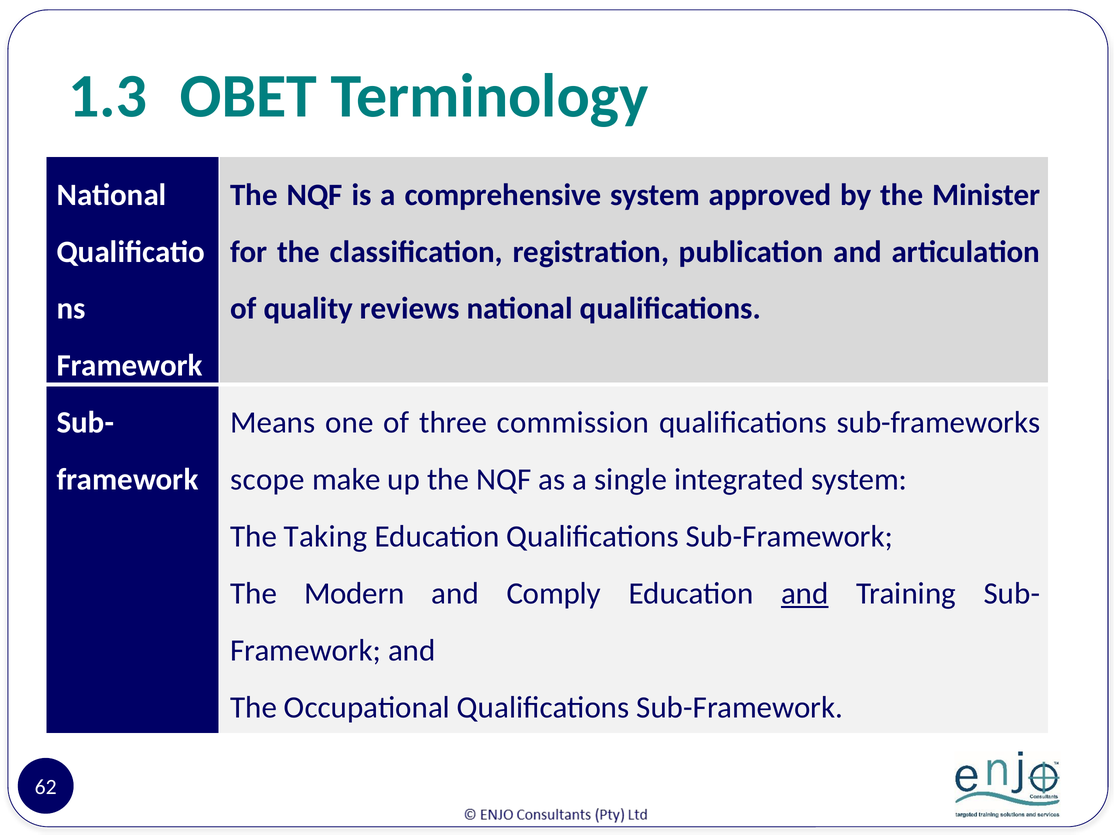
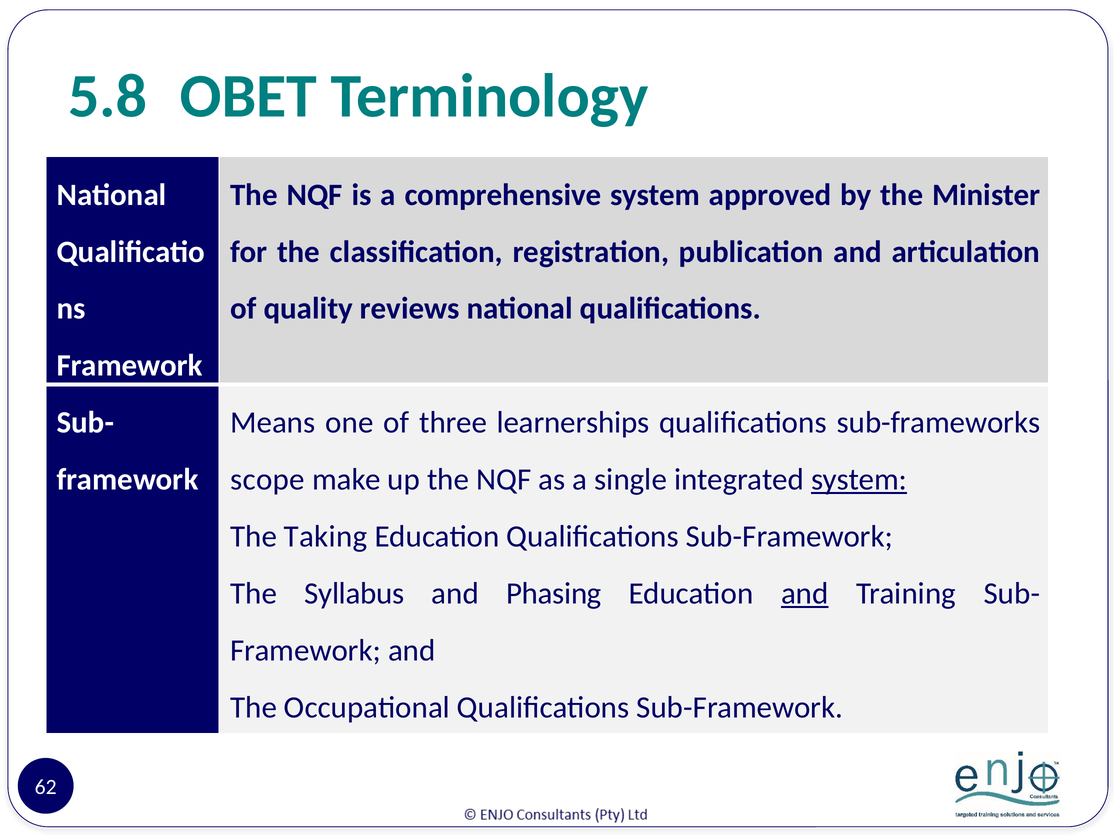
1.3: 1.3 -> 5.8
commission: commission -> learnerships
system at (859, 480) underline: none -> present
Modern: Modern -> Syllabus
Comply: Comply -> Phasing
